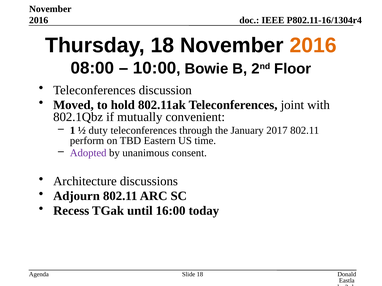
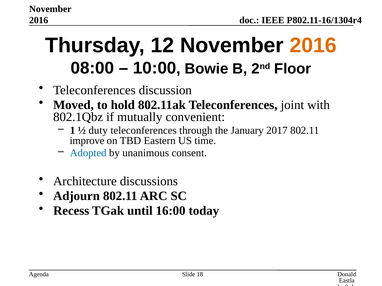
Thursday 18: 18 -> 12
perform: perform -> improve
Adopted colour: purple -> blue
